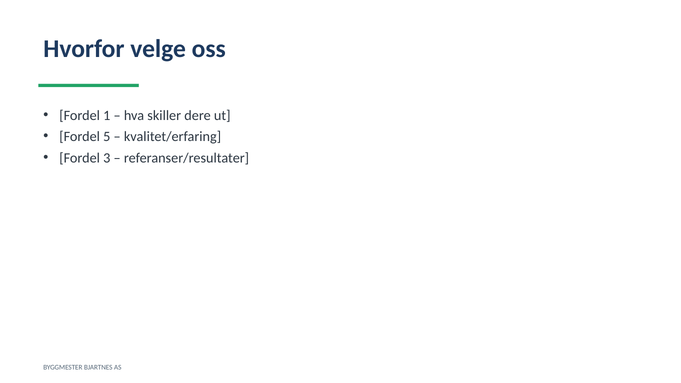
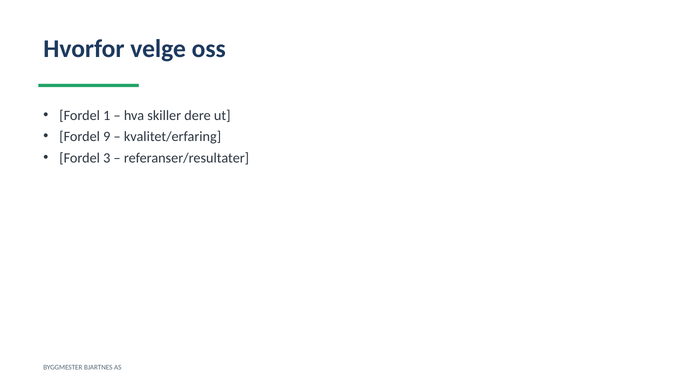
5: 5 -> 9
